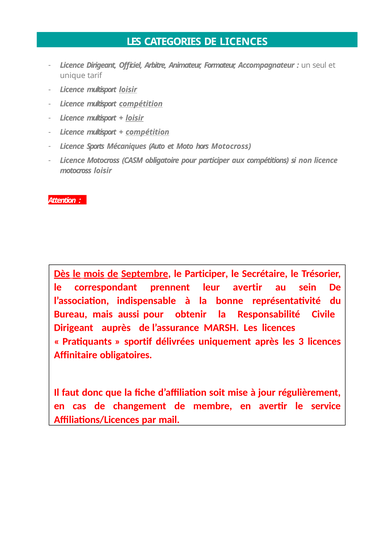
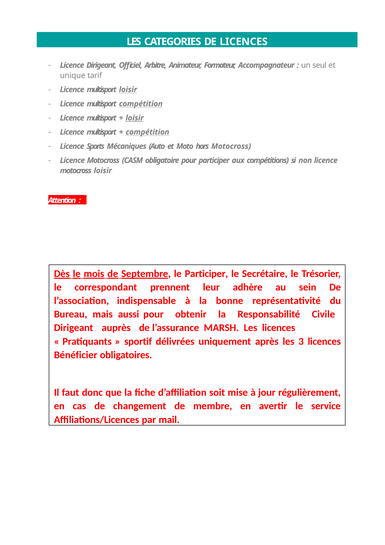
leur avertir: avertir -> adhère
Affinitaire: Affinitaire -> Bénéficier
